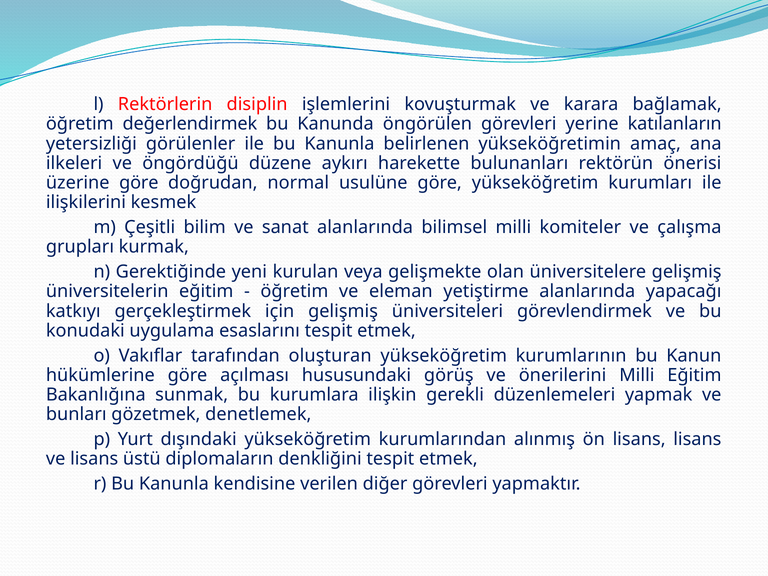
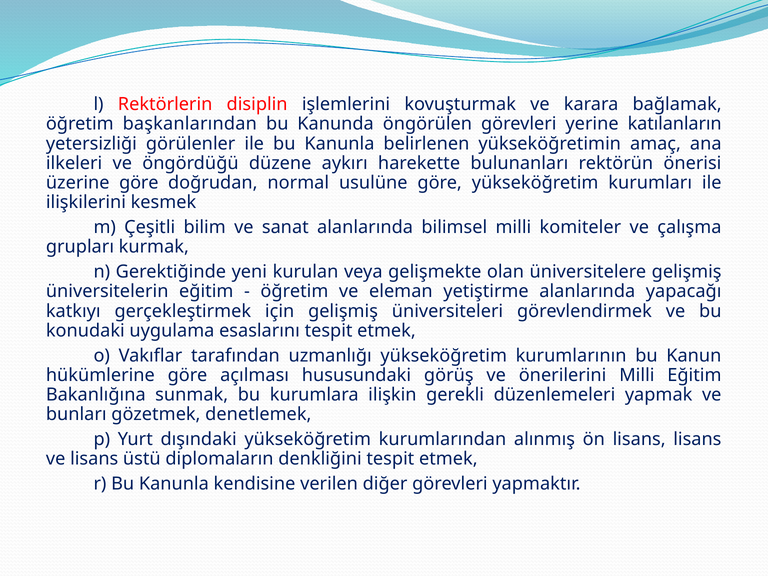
değerlendirmek: değerlendirmek -> başkanlarından
oluşturan: oluşturan -> uzmanlığı
